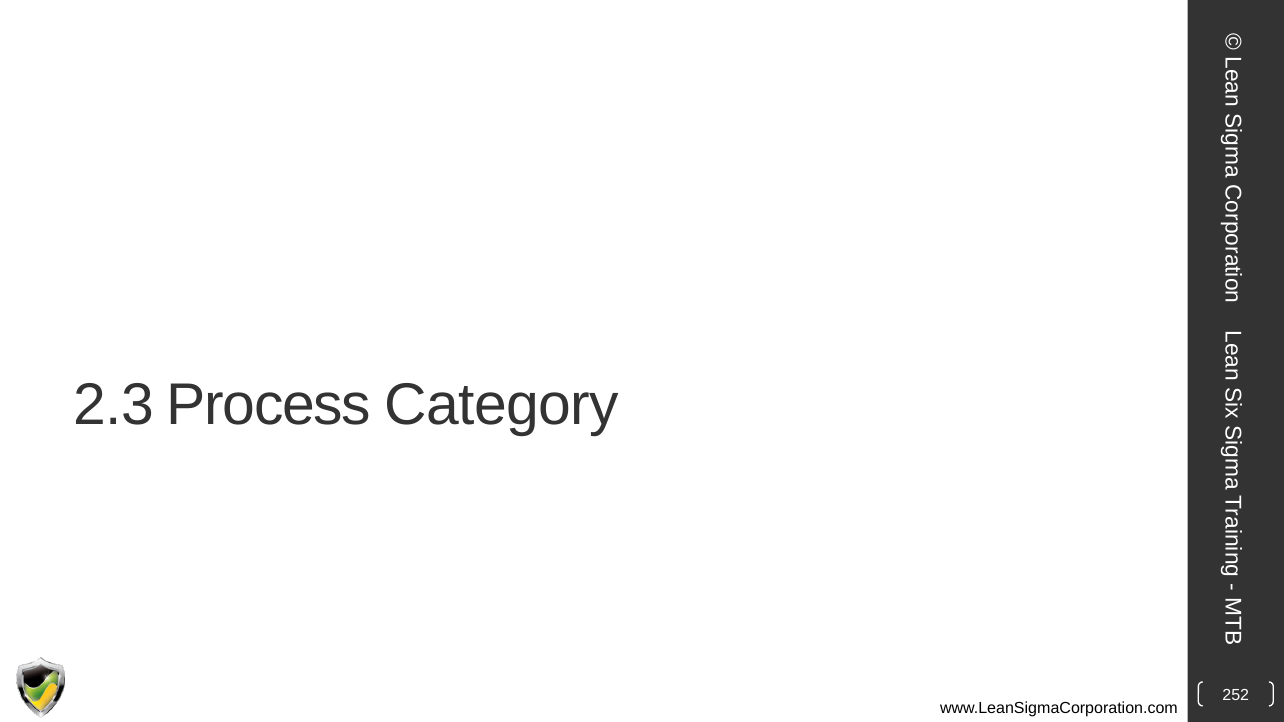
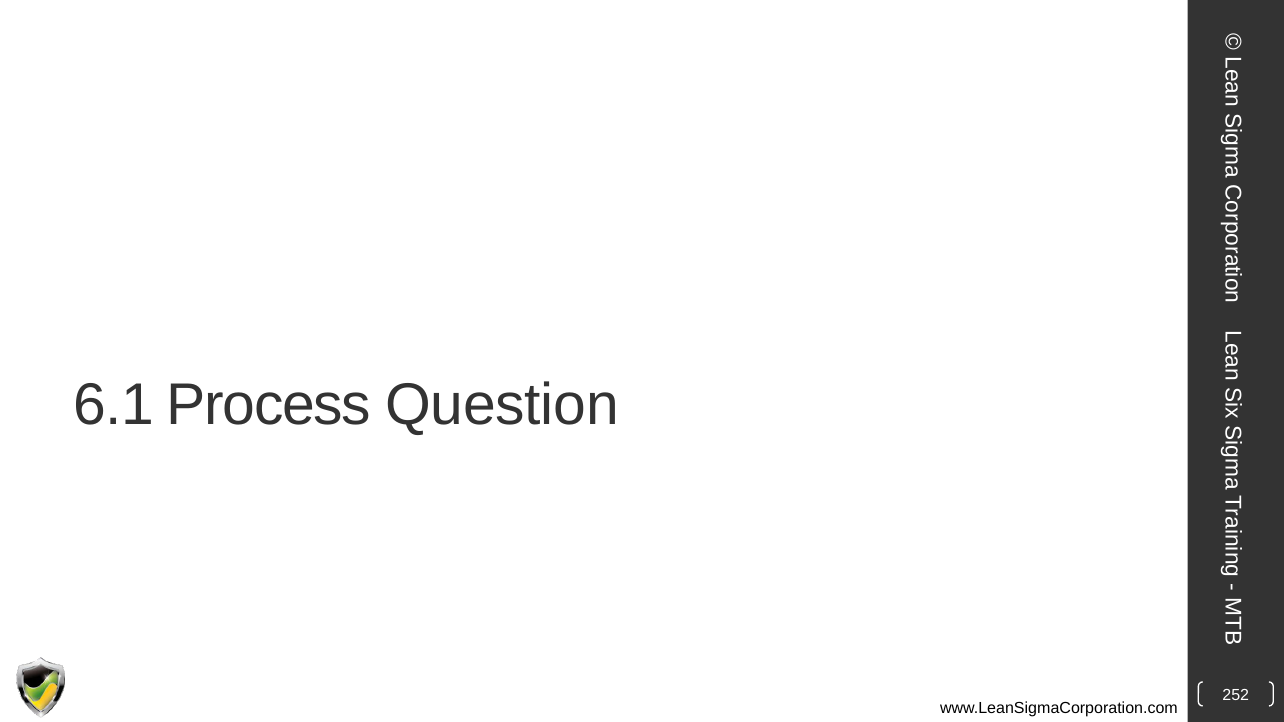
2.3: 2.3 -> 6.1
Category: Category -> Question
